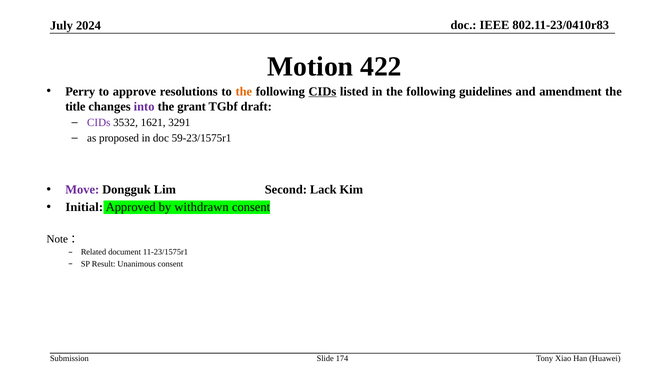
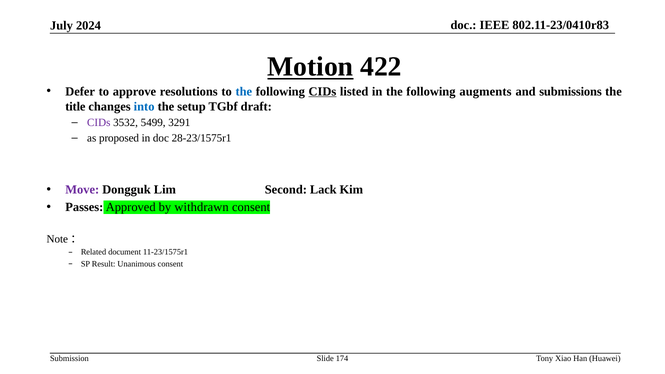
Motion underline: none -> present
Perry: Perry -> Defer
the at (244, 91) colour: orange -> blue
guidelines: guidelines -> augments
amendment: amendment -> submissions
into colour: purple -> blue
grant: grant -> setup
1621: 1621 -> 5499
59-23/1575r1: 59-23/1575r1 -> 28-23/1575r1
Initial: Initial -> Passes
